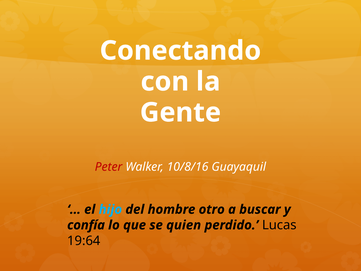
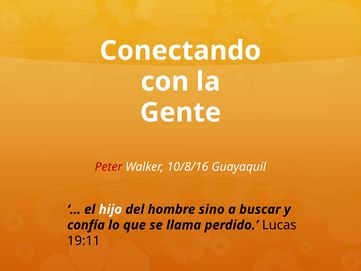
hijo colour: light blue -> white
otro: otro -> sino
quien: quien -> llama
19:64: 19:64 -> 19:11
